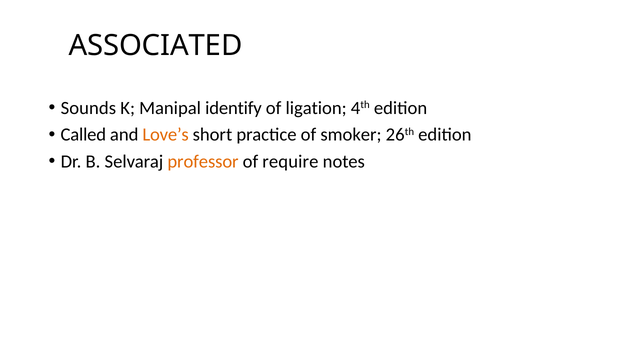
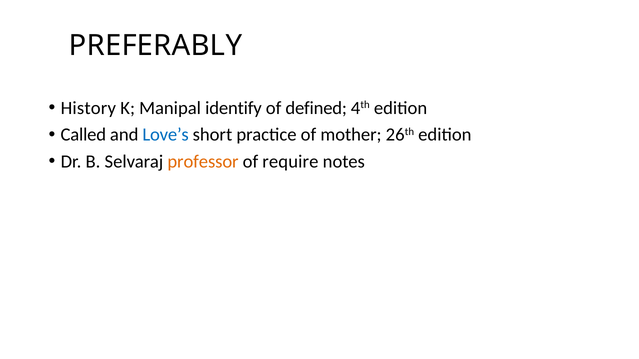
ASSOCIATED: ASSOCIATED -> PREFERABLY
Sounds: Sounds -> History
ligation: ligation -> defined
Love’s colour: orange -> blue
smoker: smoker -> mother
